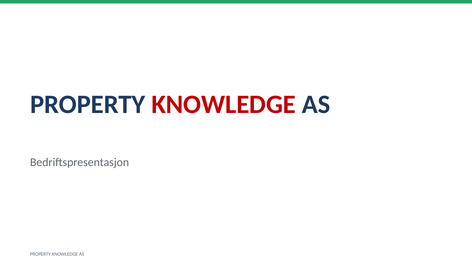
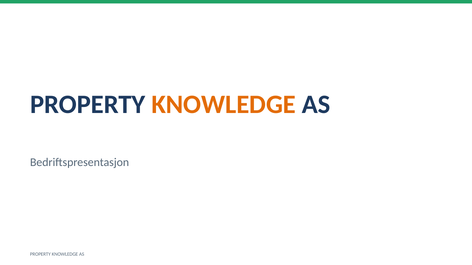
KNOWLEDGE at (224, 105) colour: red -> orange
